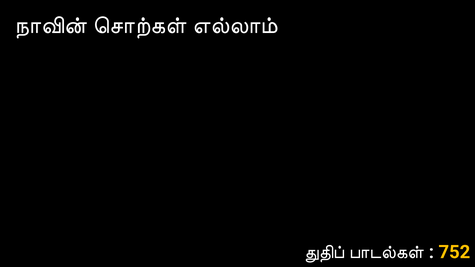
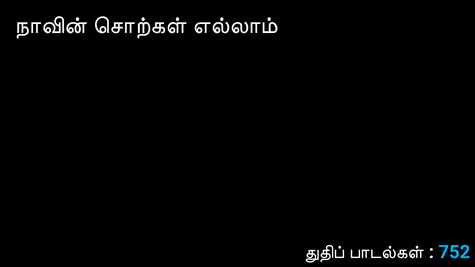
752 colour: yellow -> light blue
